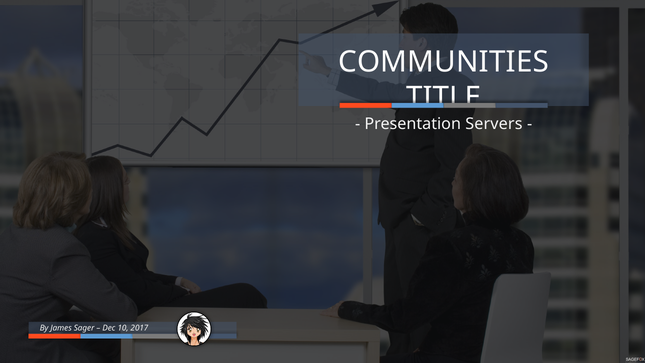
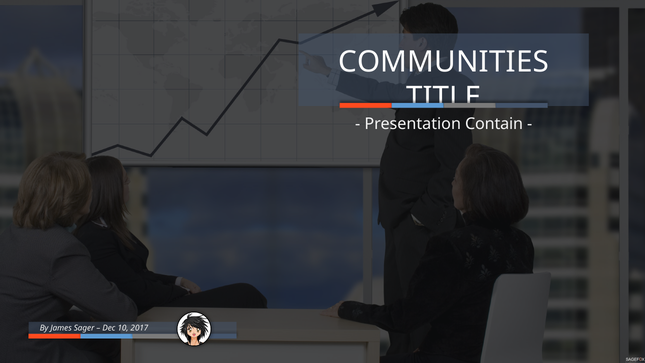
Servers: Servers -> Contain
